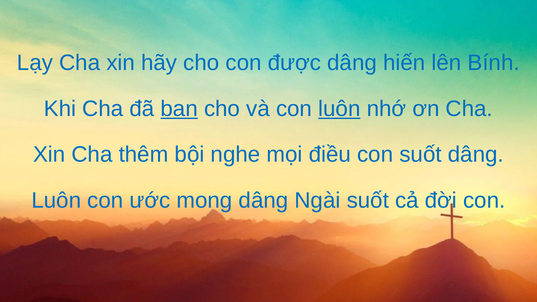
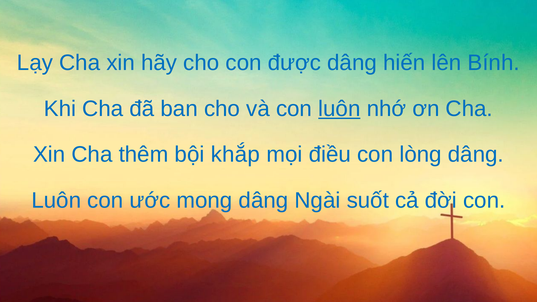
ban underline: present -> none
nghe: nghe -> khắp
con suốt: suốt -> lòng
